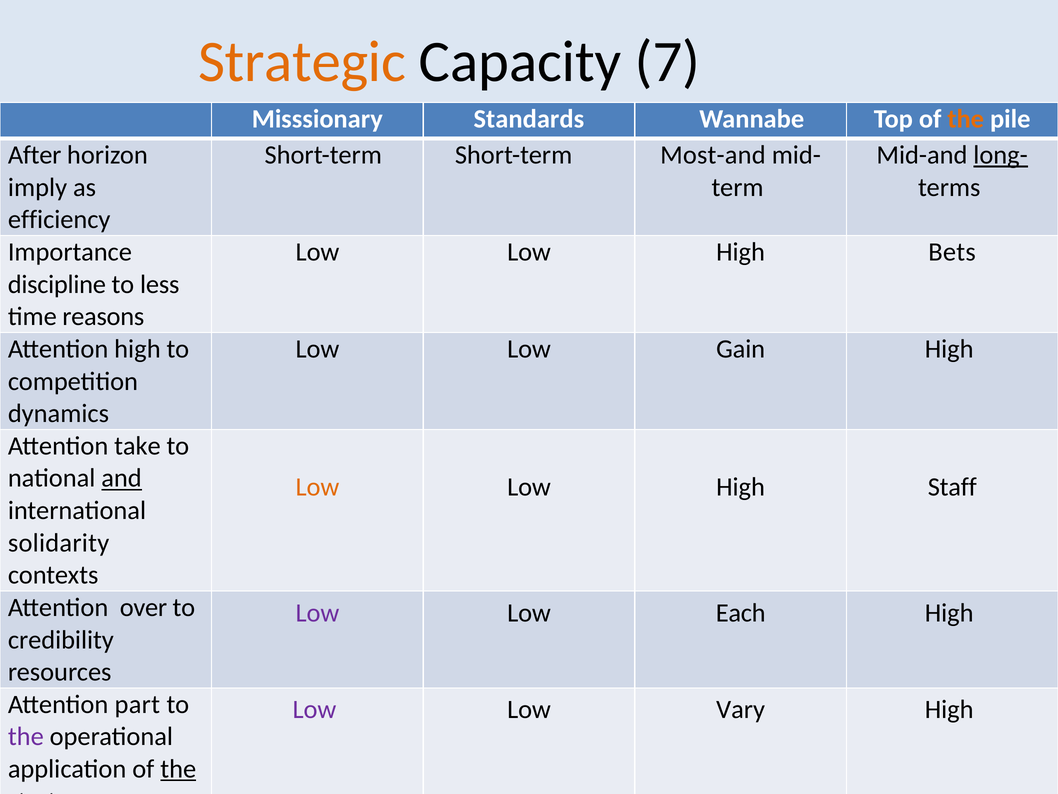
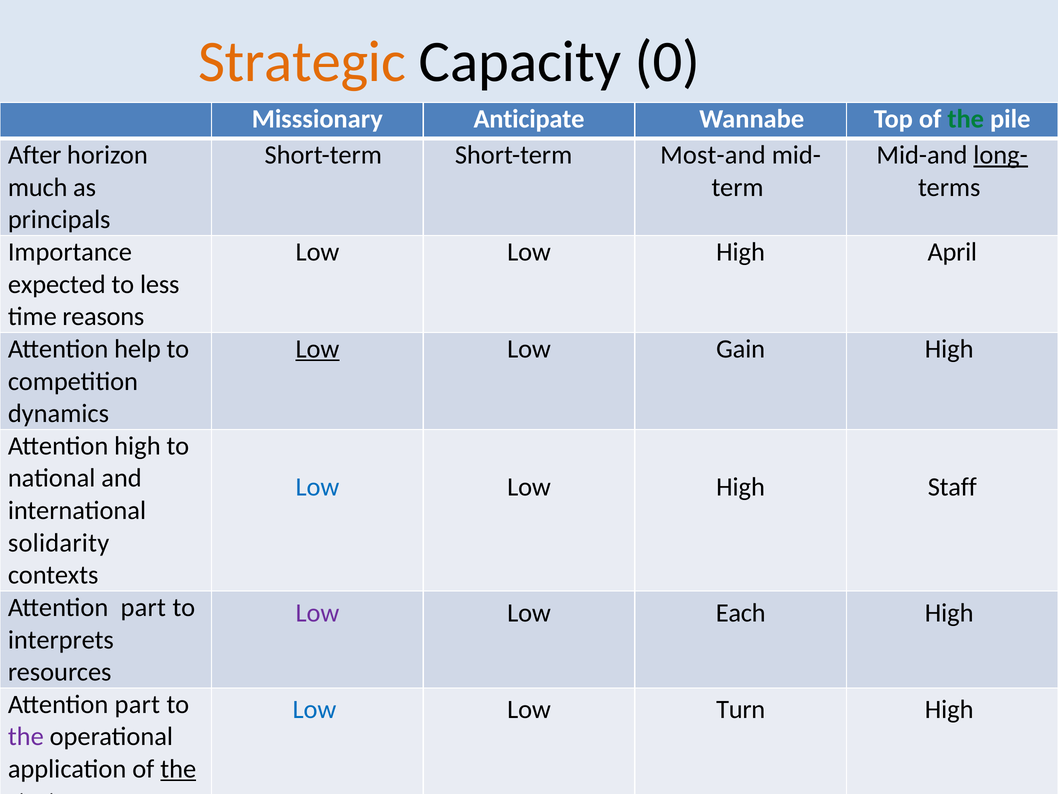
7: 7 -> 0
Standards: Standards -> Anticipate
the at (966, 119) colour: orange -> green
imply: imply -> much
efficiency: efficiency -> principals
Bets: Bets -> April
discipline: discipline -> expected
Attention high: high -> help
Low at (317, 349) underline: none -> present
Attention take: take -> high
and underline: present -> none
Low at (317, 487) colour: orange -> blue
over at (143, 607): over -> part
credibility: credibility -> interprets
Low at (314, 709) colour: purple -> blue
Vary: Vary -> Turn
